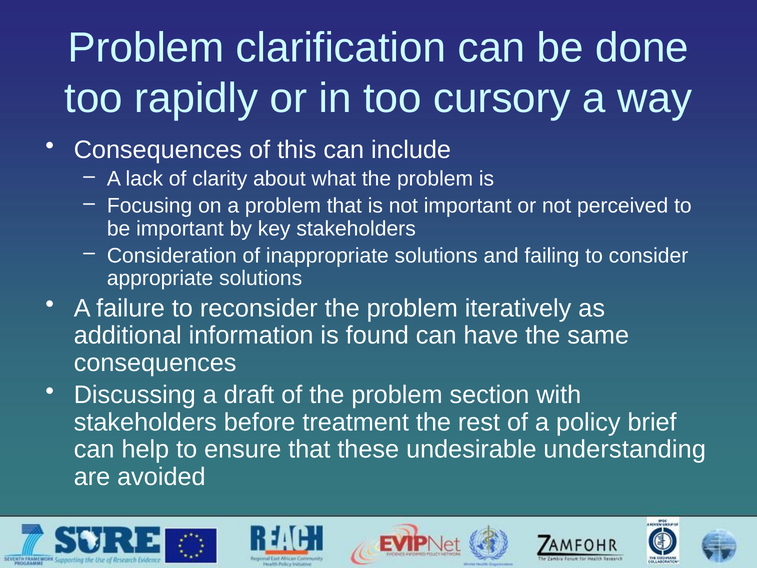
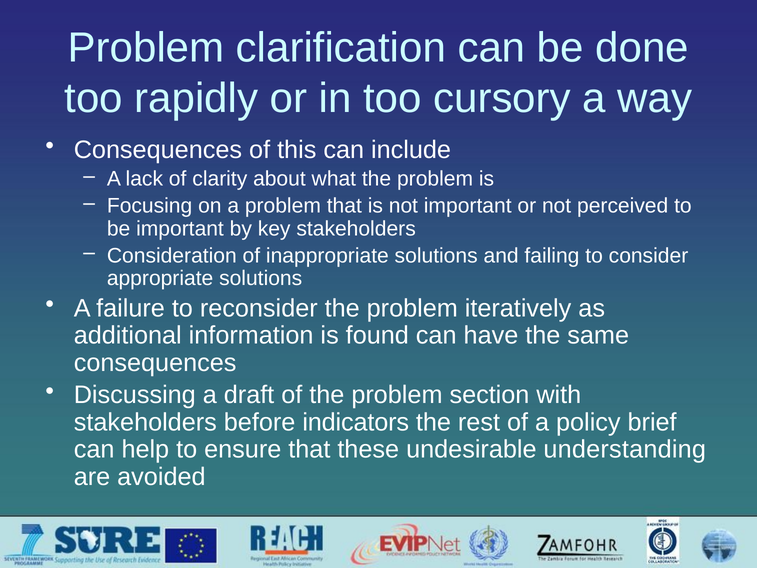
treatment: treatment -> indicators
